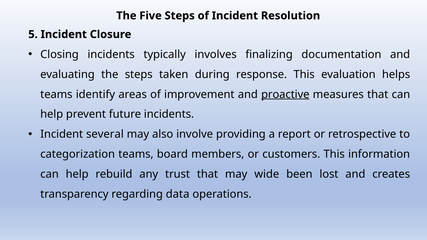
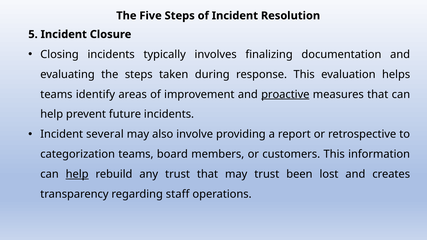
help at (77, 174) underline: none -> present
may wide: wide -> trust
data: data -> staff
